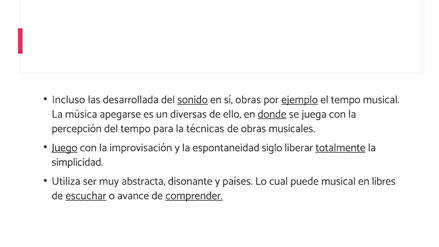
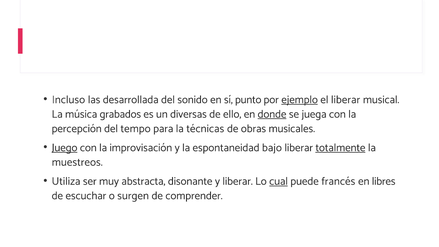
sonido underline: present -> none
sí obras: obras -> punto
el tempo: tempo -> liberar
apegarse: apegarse -> grabados
siglo: siglo -> bajo
simplicidad: simplicidad -> muestreos
y países: países -> liberar
cual underline: none -> present
puede musical: musical -> francés
escuchar underline: present -> none
avance: avance -> surgen
comprender underline: present -> none
